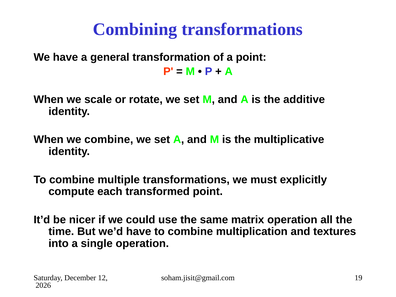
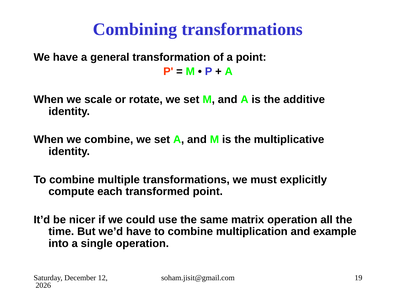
textures: textures -> example
